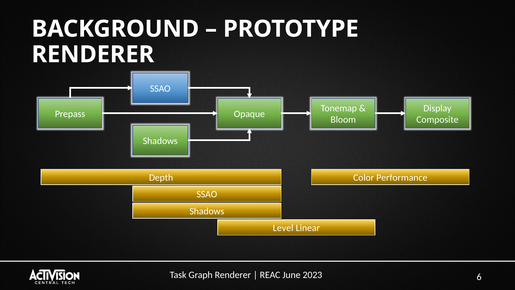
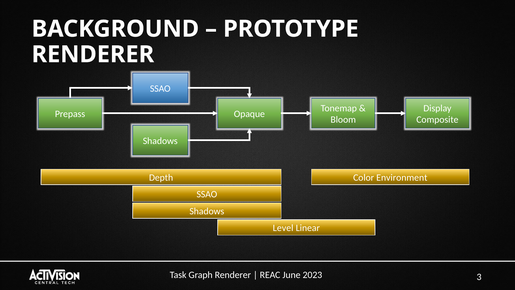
Performance: Performance -> Environment
6: 6 -> 3
